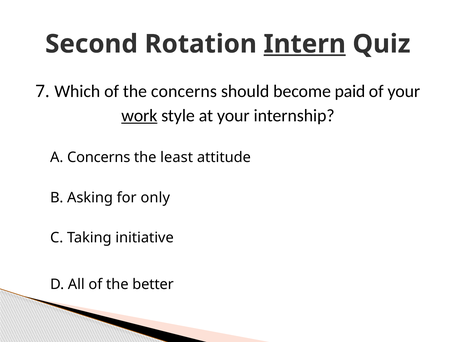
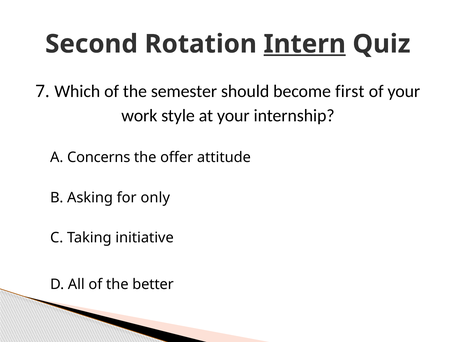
the concerns: concerns -> semester
paid: paid -> first
work underline: present -> none
least: least -> offer
